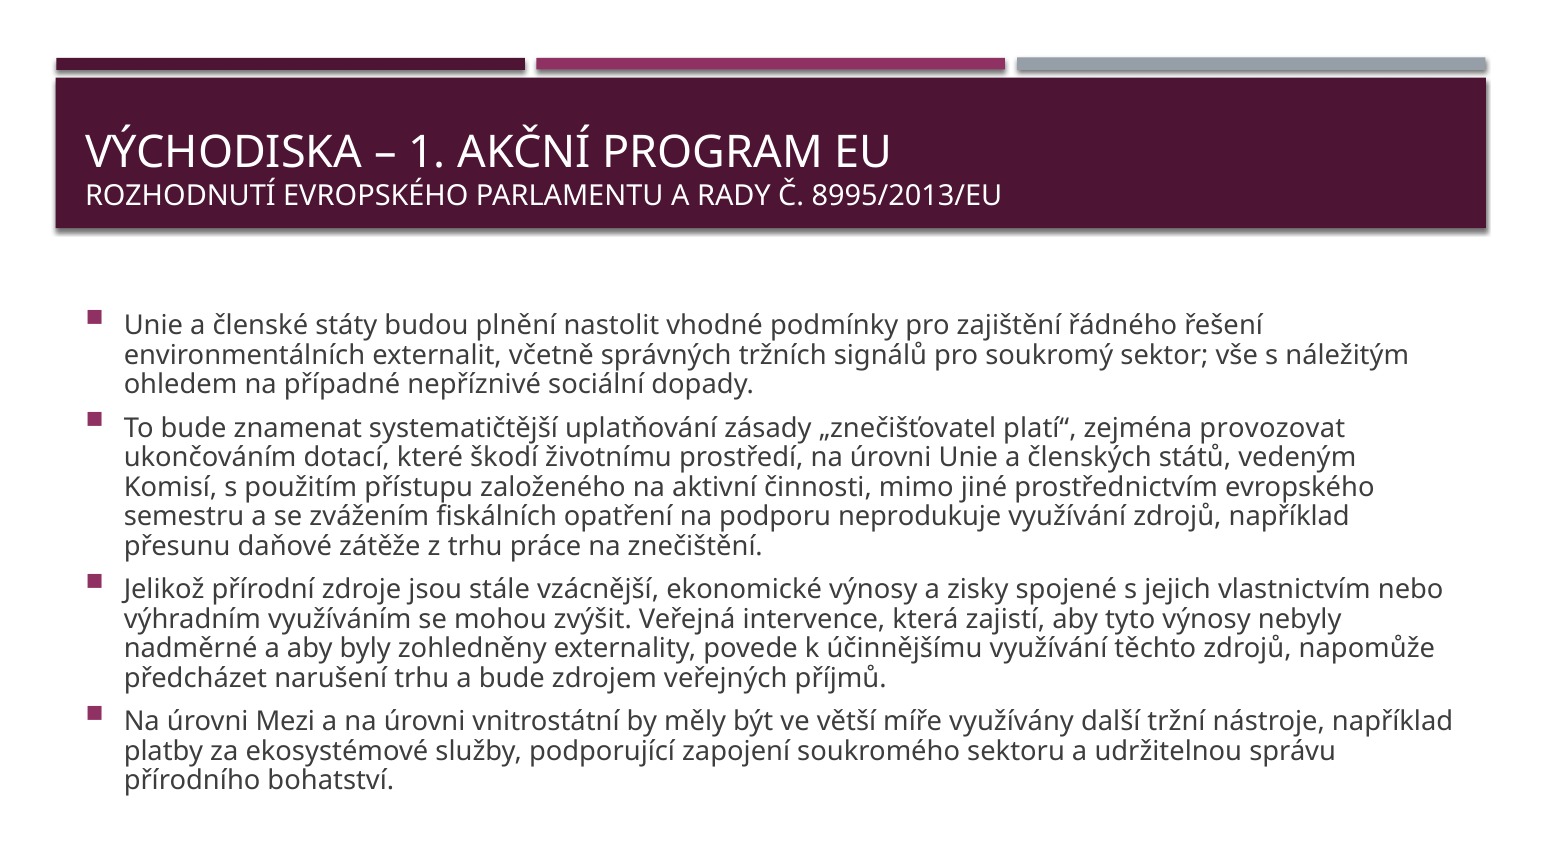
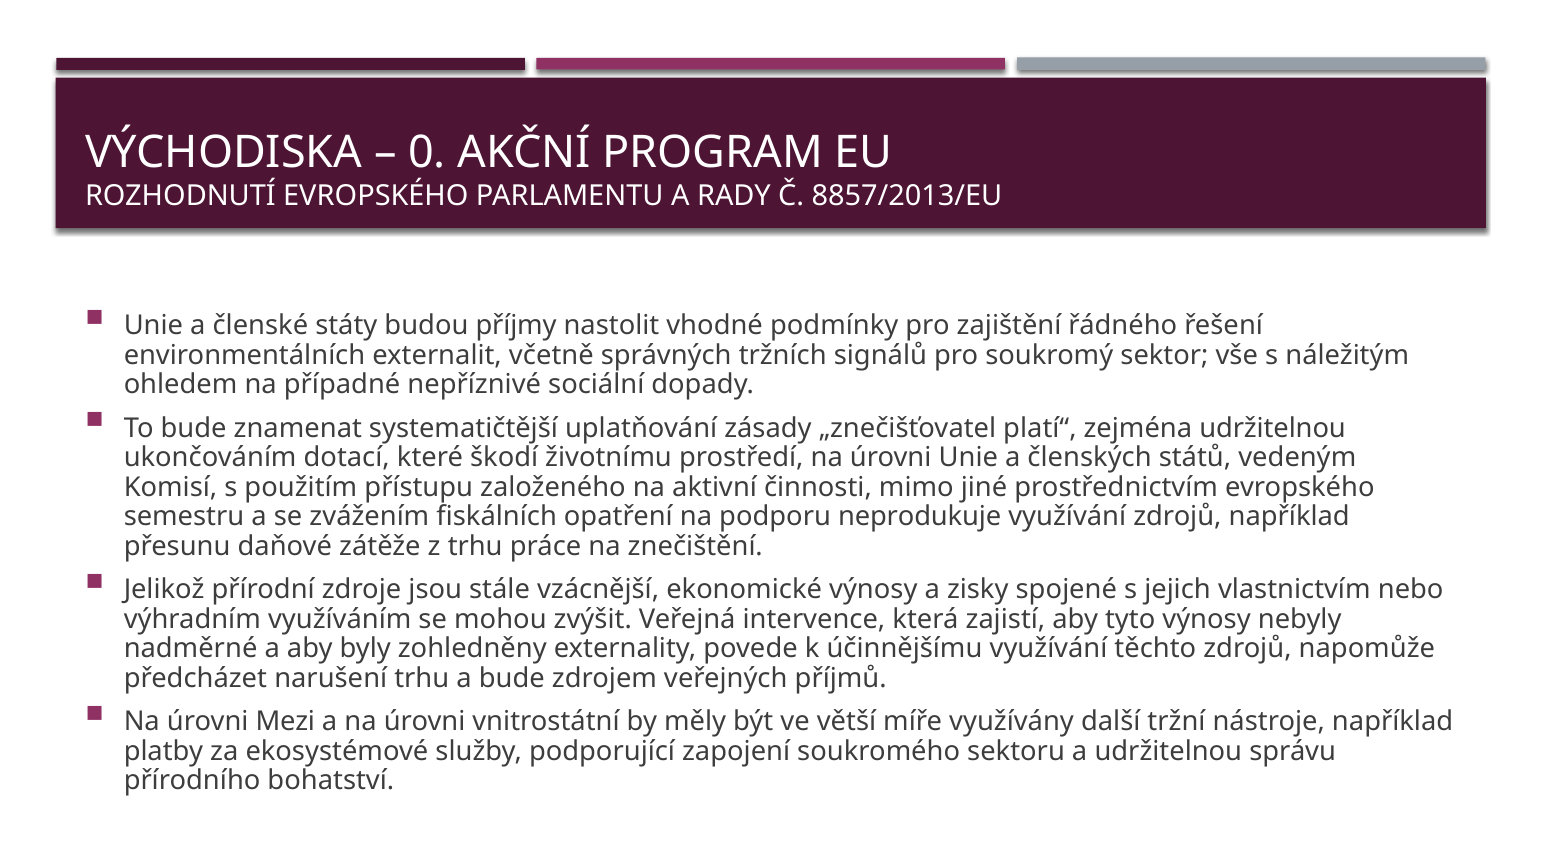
1: 1 -> 0
8995/2013/EU: 8995/2013/EU -> 8857/2013/EU
plnění: plnění -> příjmy
zejména provozovat: provozovat -> udržitelnou
